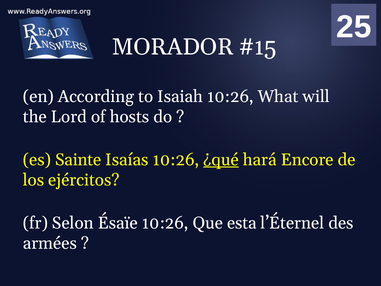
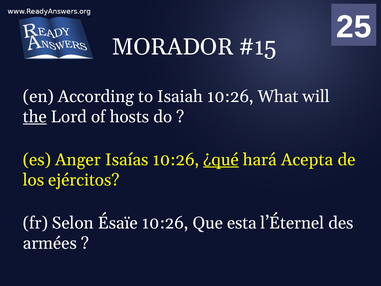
the underline: none -> present
Sainte: Sainte -> Anger
Encore: Encore -> Acepta
